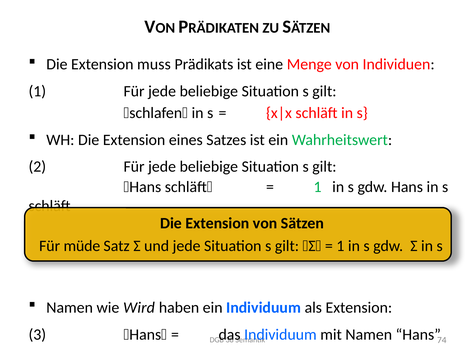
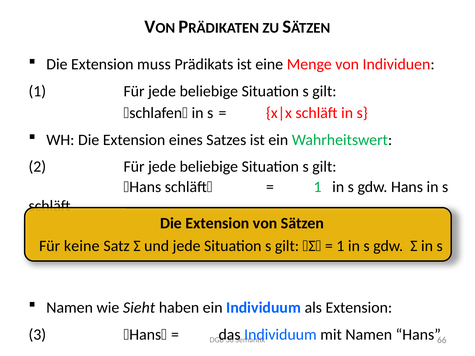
müde: müde -> keine
Wird: Wird -> Sieht
74: 74 -> 66
